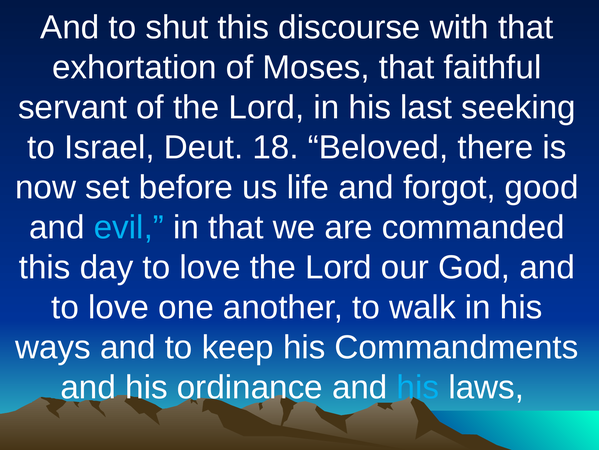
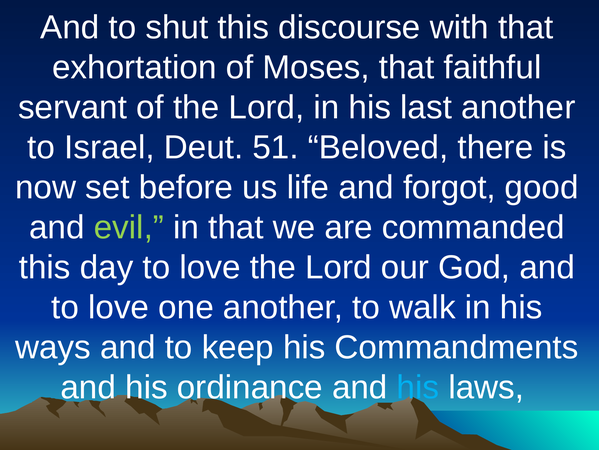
last seeking: seeking -> another
18: 18 -> 51
evil colour: light blue -> light green
